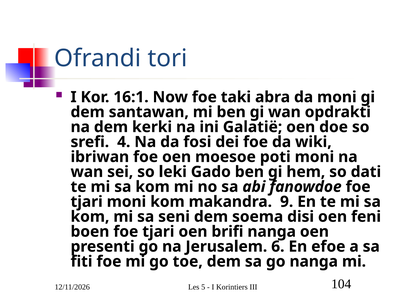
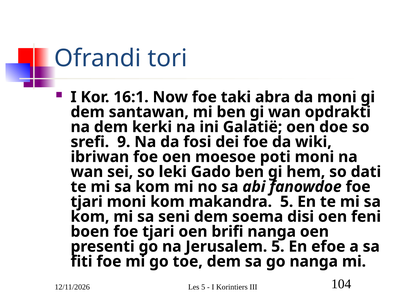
4: 4 -> 9
makandra 9: 9 -> 5
Jerusalem 6: 6 -> 5
